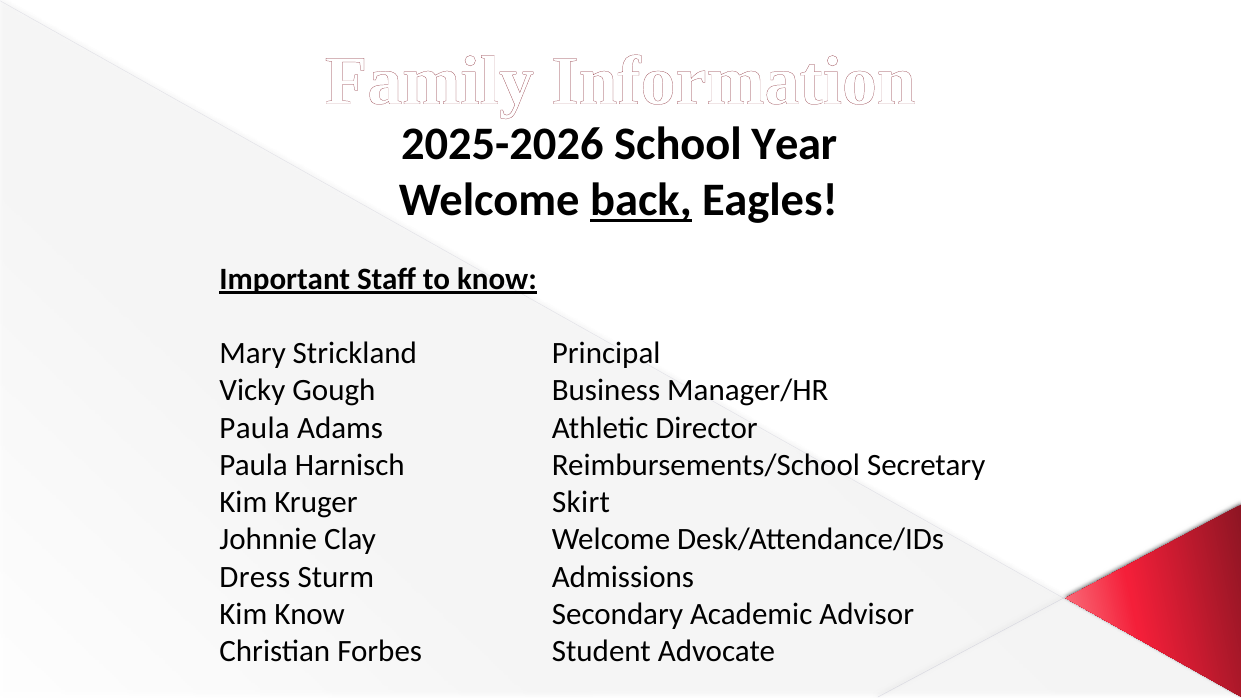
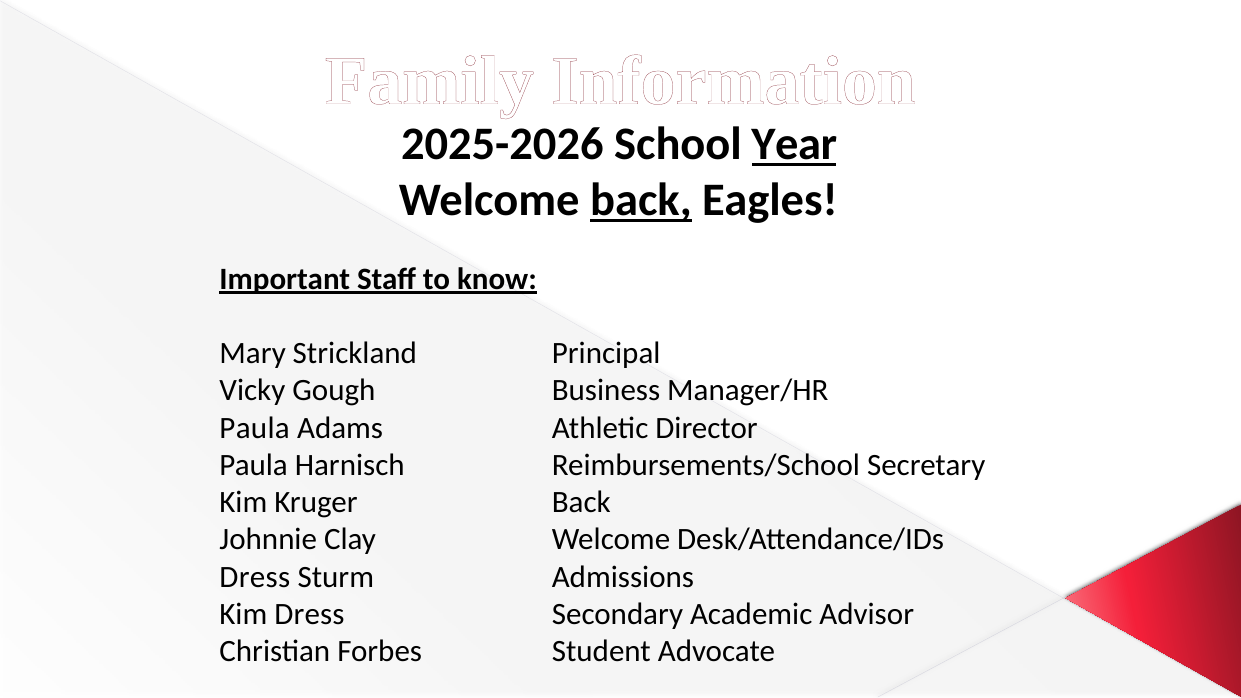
Year underline: none -> present
Kruger Skirt: Skirt -> Back
Kim Know: Know -> Dress
